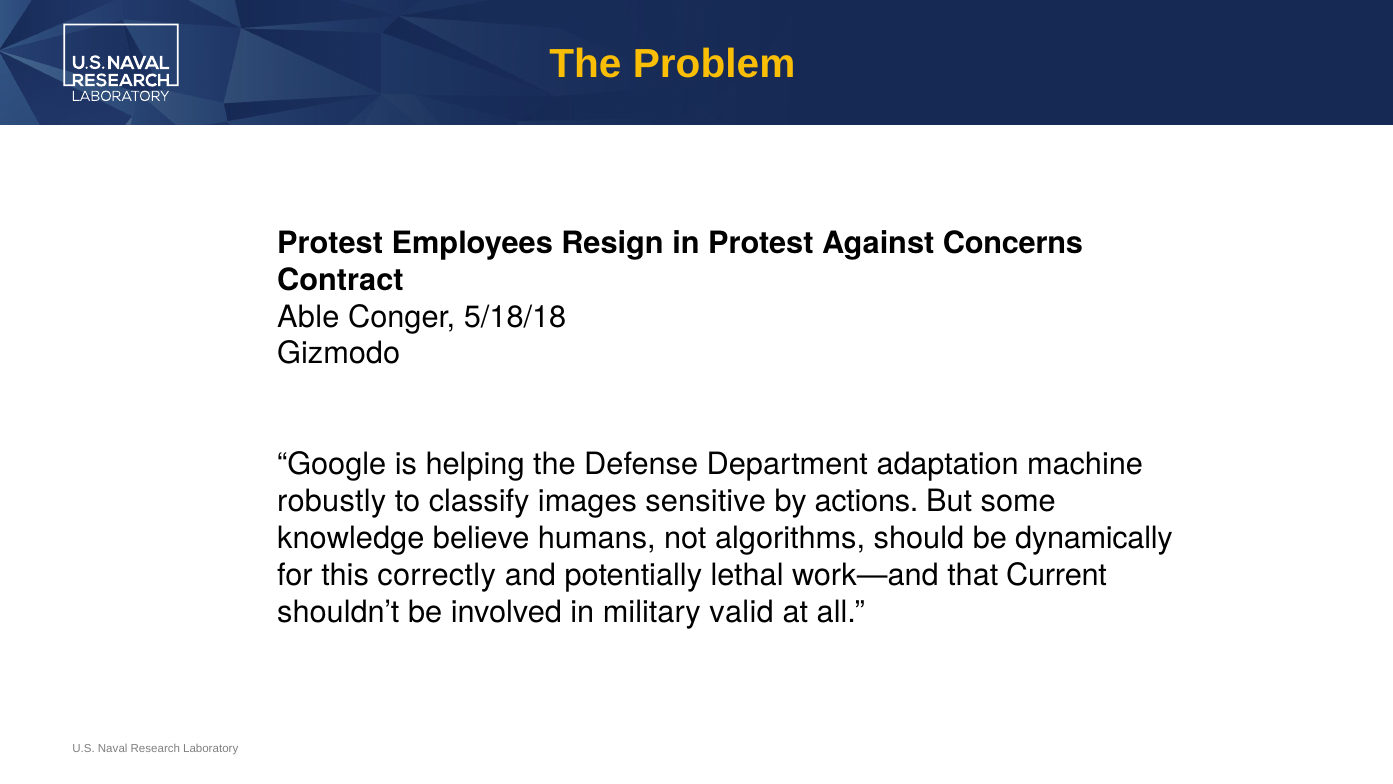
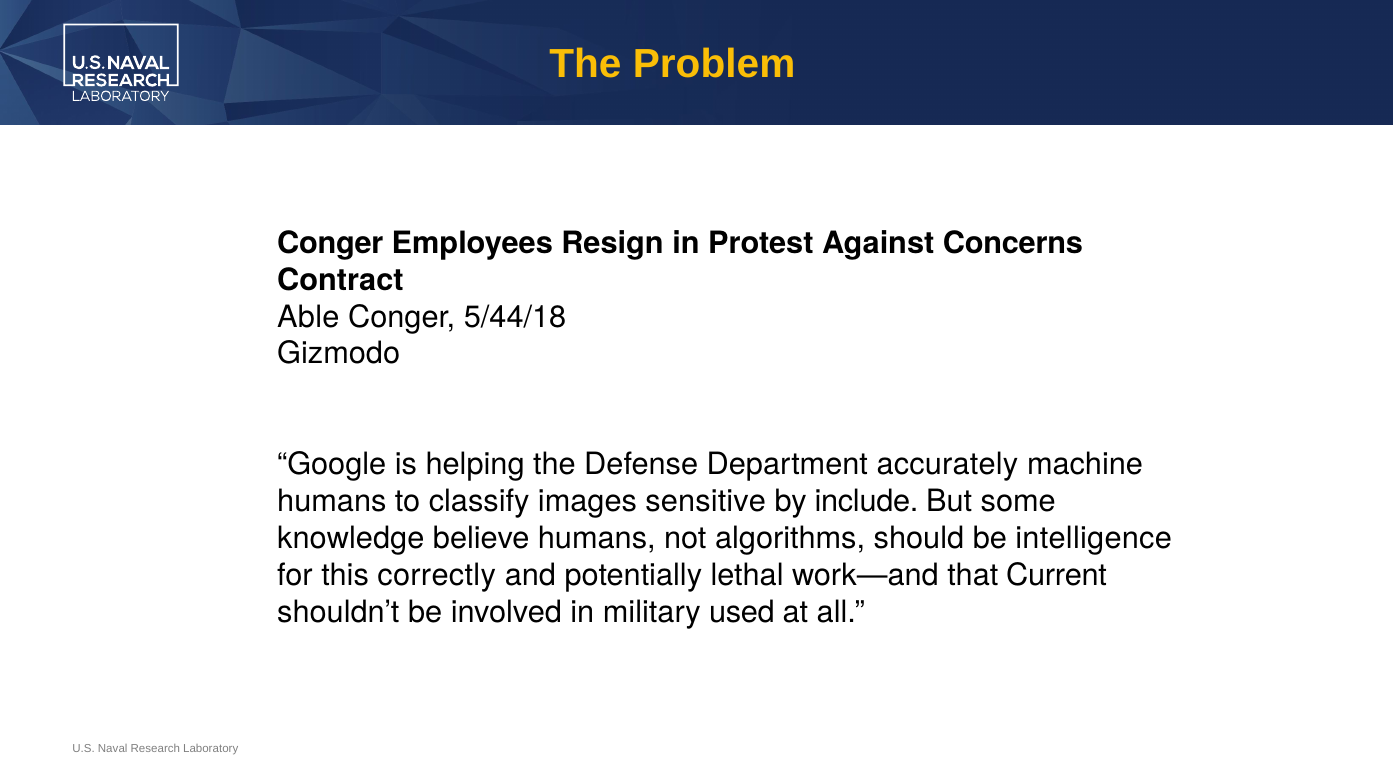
Protest at (330, 243): Protest -> Conger
5/18/18: 5/18/18 -> 5/44/18
adaptation: adaptation -> accurately
robustly at (332, 501): robustly -> humans
actions: actions -> include
dynamically: dynamically -> intelligence
valid: valid -> used
